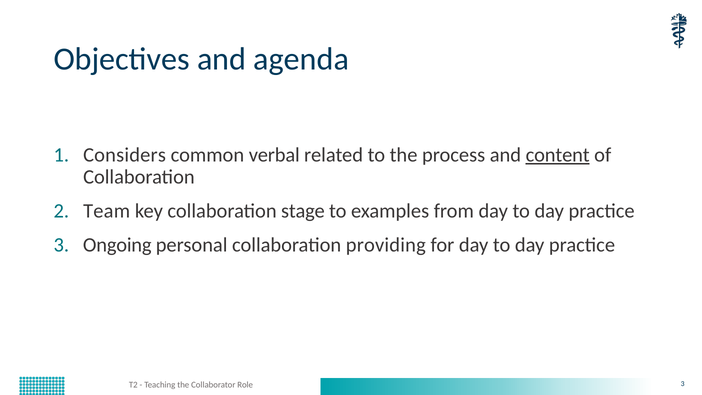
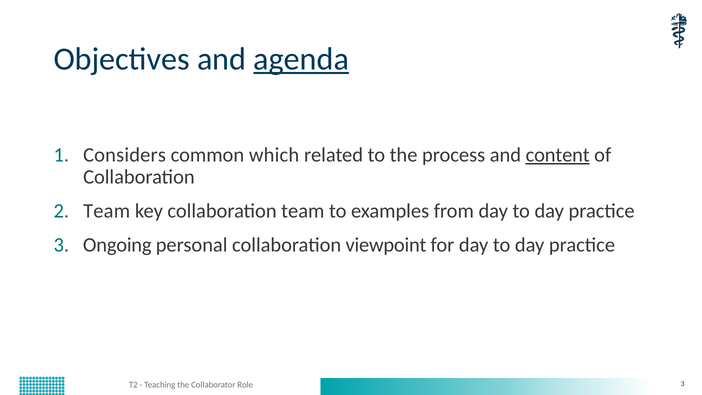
agenda underline: none -> present
verbal: verbal -> which
collaboration stage: stage -> team
providing: providing -> viewpoint
